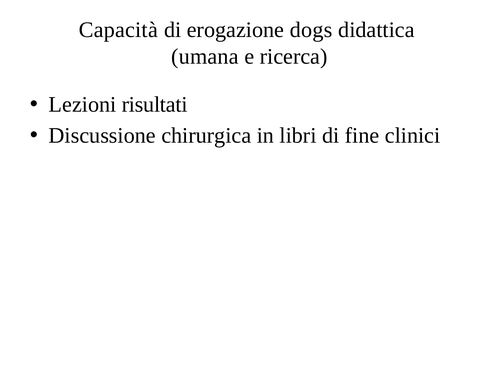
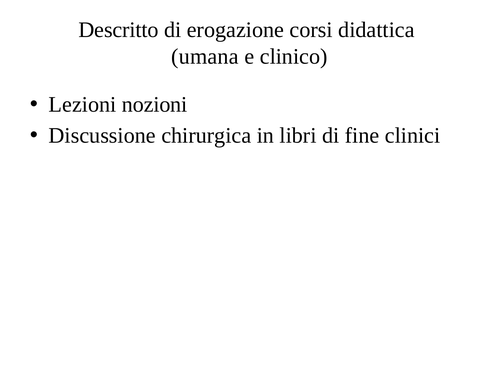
Capacità: Capacità -> Descritto
dogs: dogs -> corsi
ricerca: ricerca -> clinico
risultati: risultati -> nozioni
